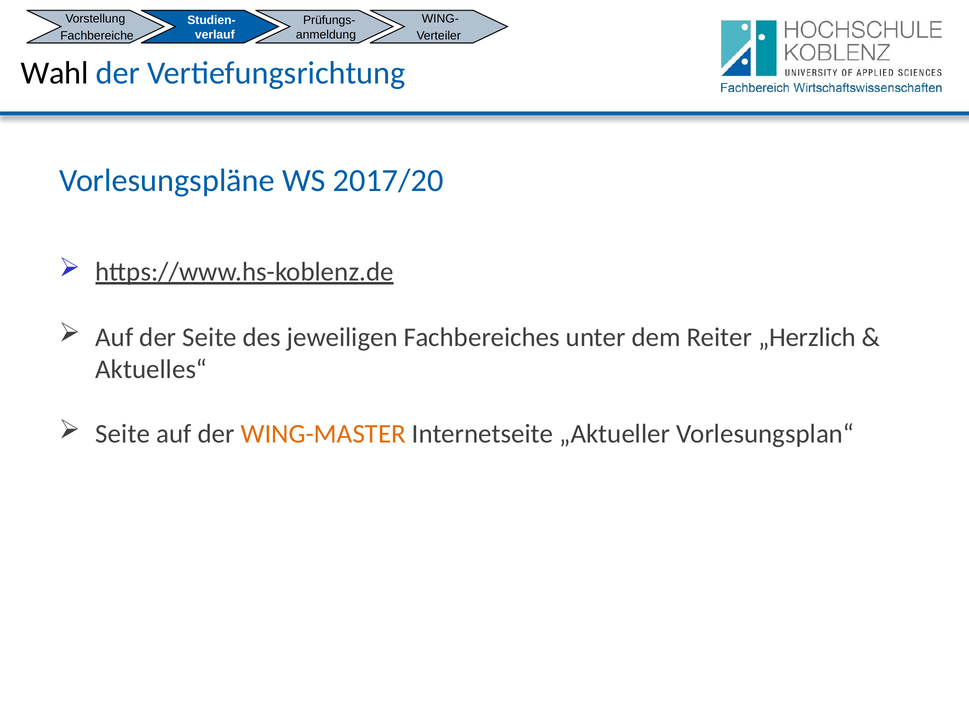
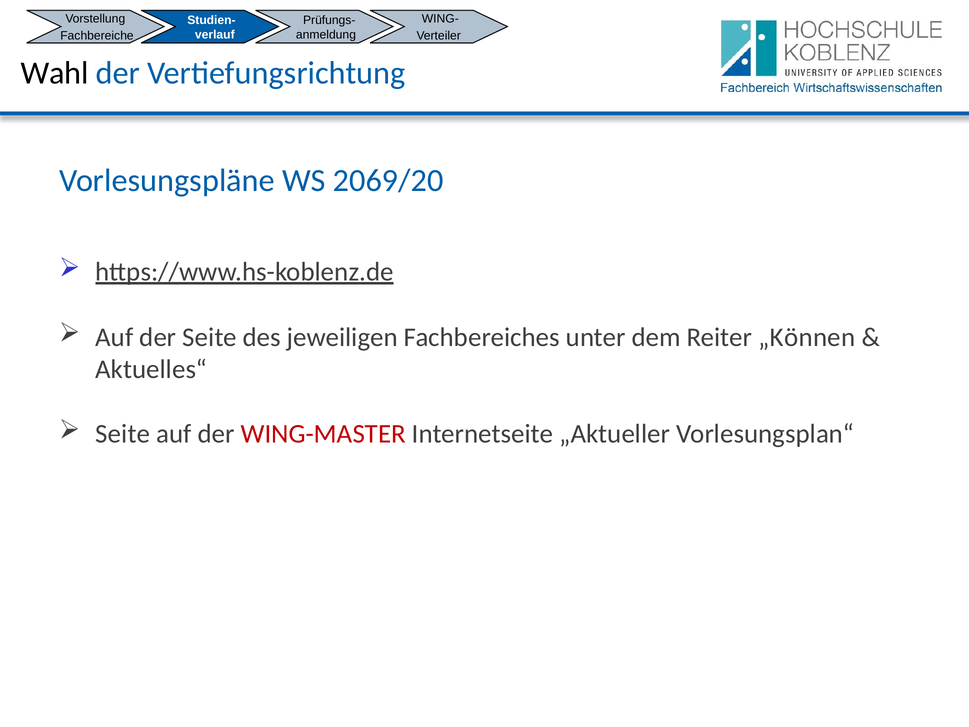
2017/20: 2017/20 -> 2069/20
„Herzlich: „Herzlich -> „Können
WING-MASTER colour: orange -> red
